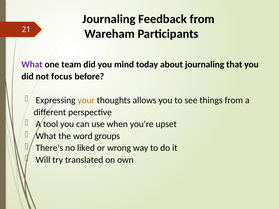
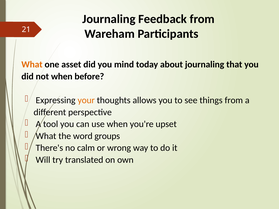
What at (32, 65) colour: purple -> orange
team: team -> asset
not focus: focus -> when
liked: liked -> calm
